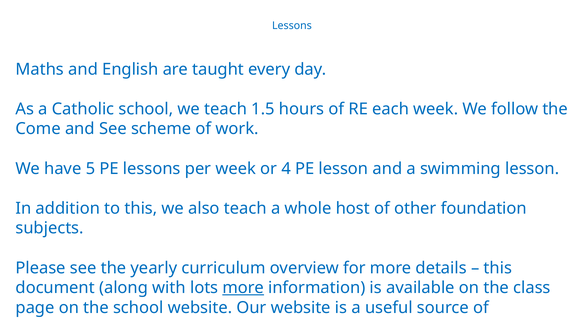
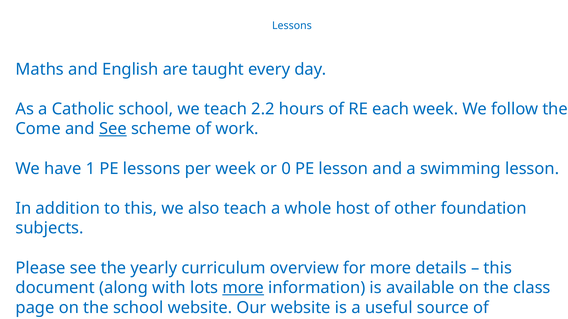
1.5: 1.5 -> 2.2
See at (113, 129) underline: none -> present
5: 5 -> 1
4: 4 -> 0
